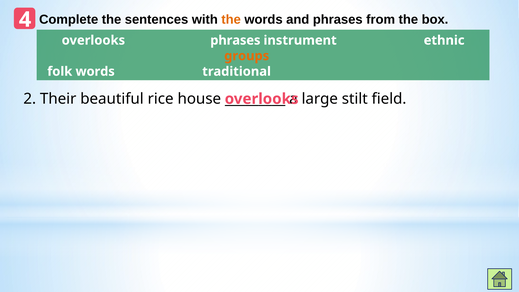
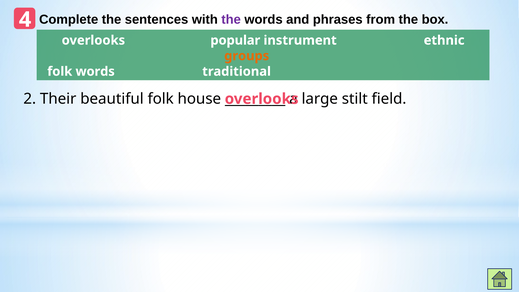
the at (231, 19) colour: orange -> purple
overlooks phrases: phrases -> popular
beautiful rice: rice -> folk
